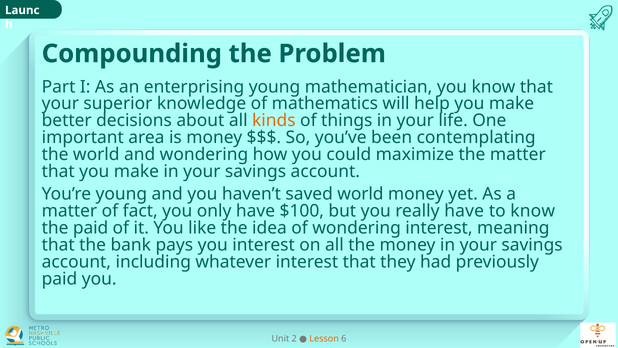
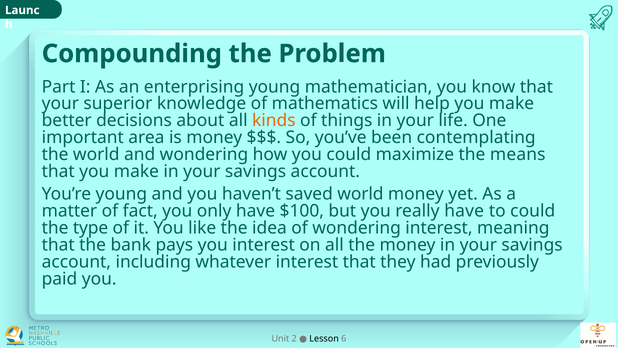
the matter: matter -> means
to know: know -> could
the paid: paid -> type
Lesson colour: orange -> black
